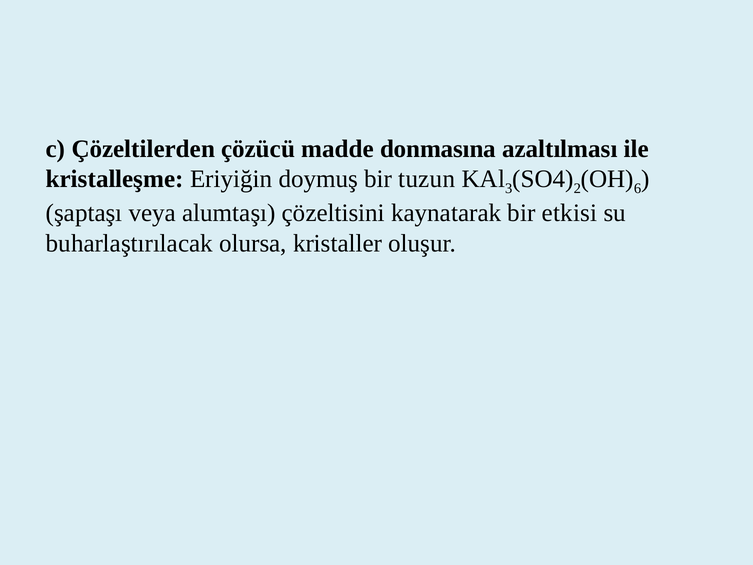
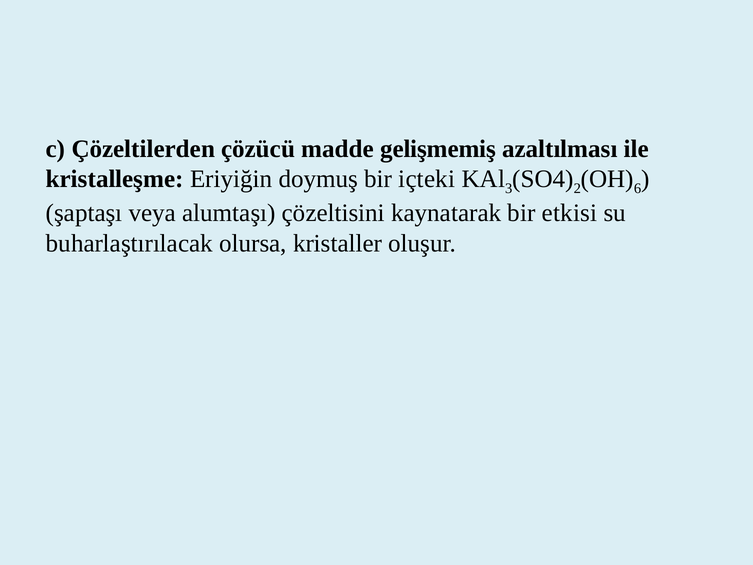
donmasına: donmasına -> gelişmemiş
tuzun: tuzun -> içteki
